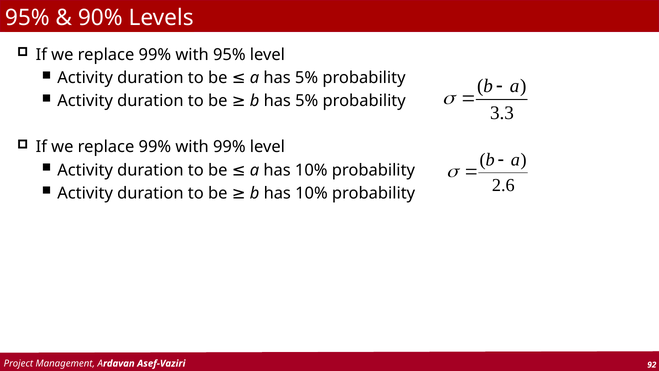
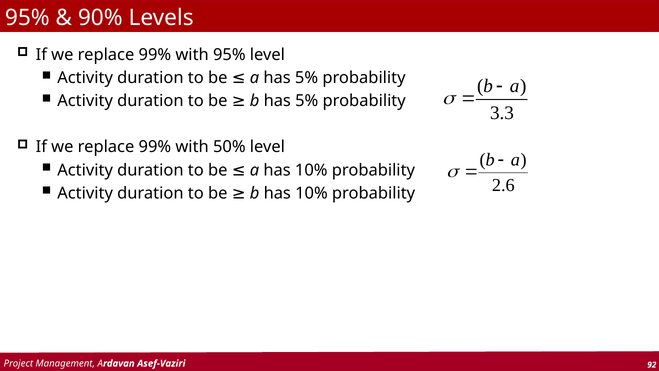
with 99%: 99% -> 50%
